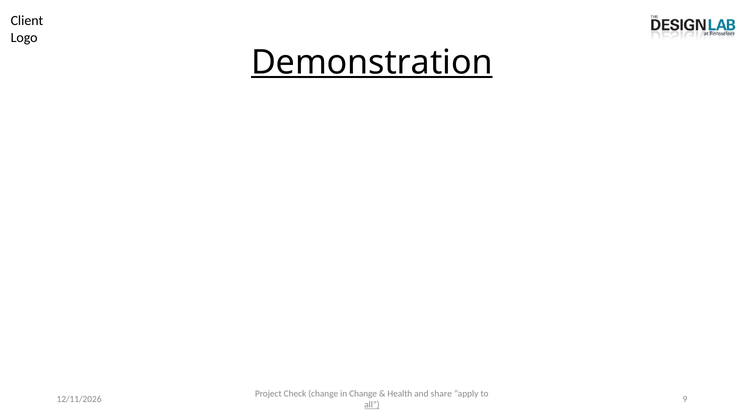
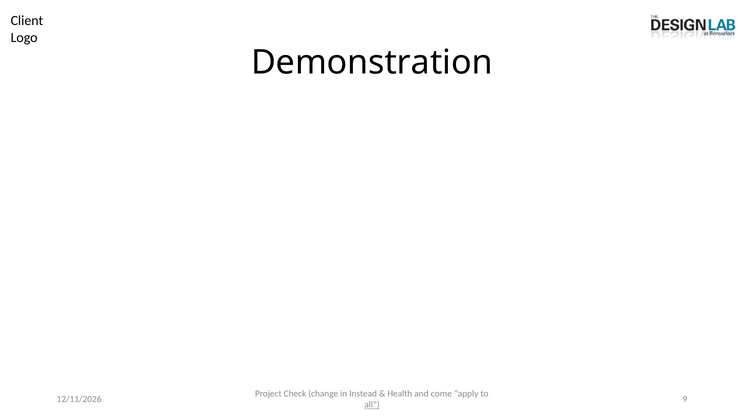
Demonstration underline: present -> none
in Change: Change -> Instead
share: share -> come
